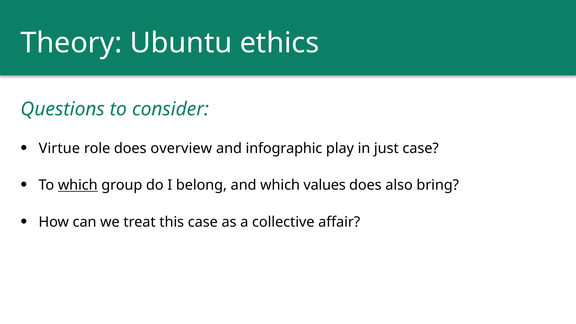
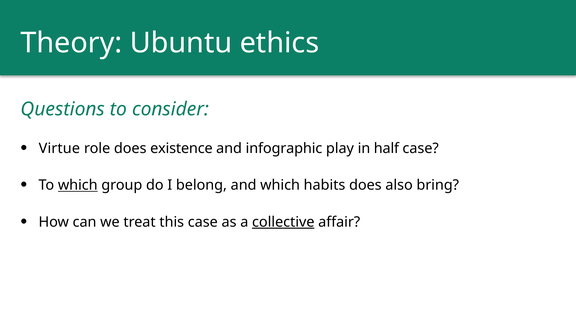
overview: overview -> existence
just: just -> half
values: values -> habits
collective underline: none -> present
